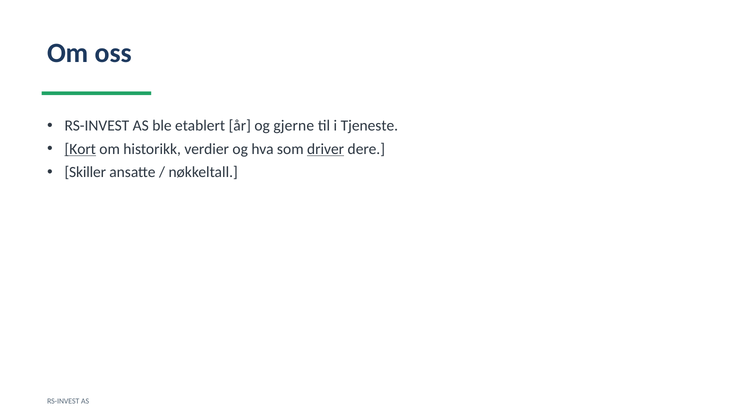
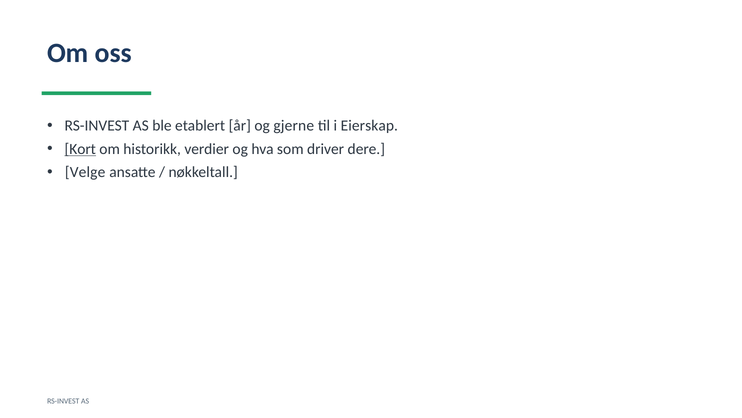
Tjeneste: Tjeneste -> Eierskap
driver underline: present -> none
Skiller: Skiller -> Velge
